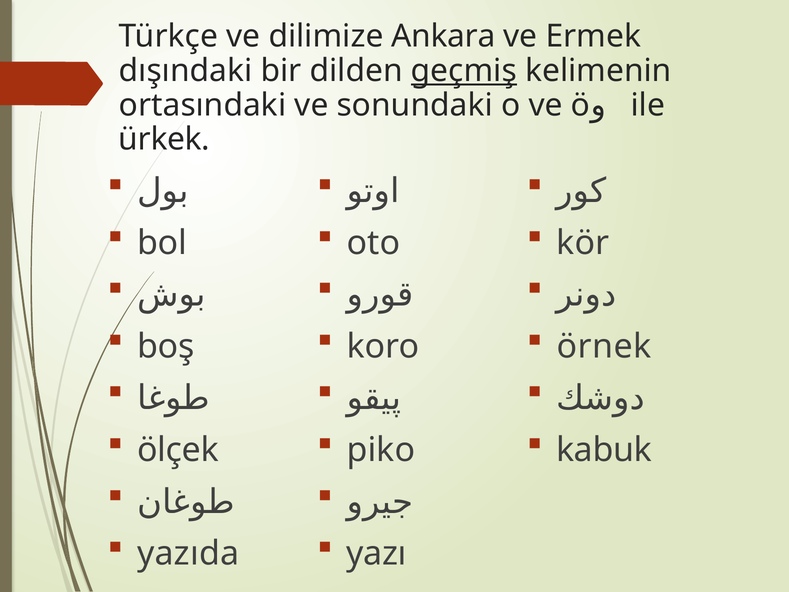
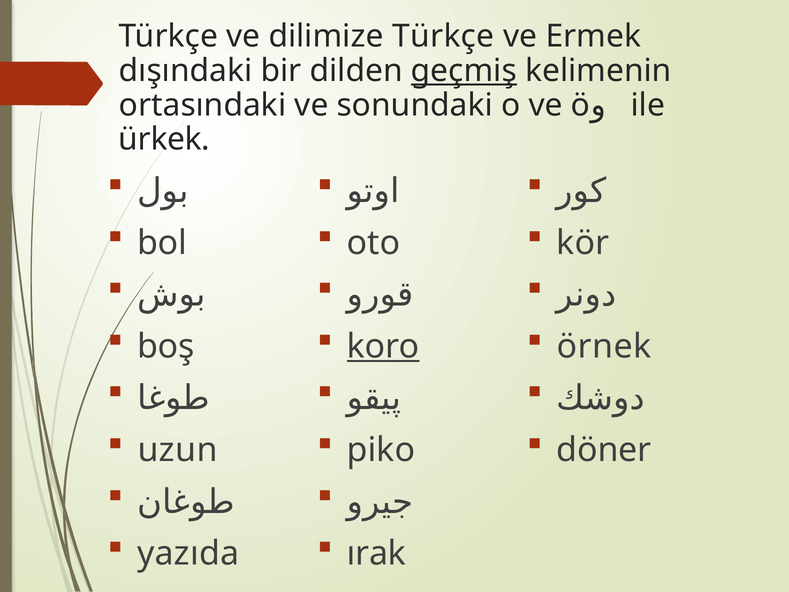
dilimize Ankara: Ankara -> Türkçe
koro underline: none -> present
ölçek: ölçek -> uzun
kabuk: kabuk -> döner
yazı: yazı -> ırak
